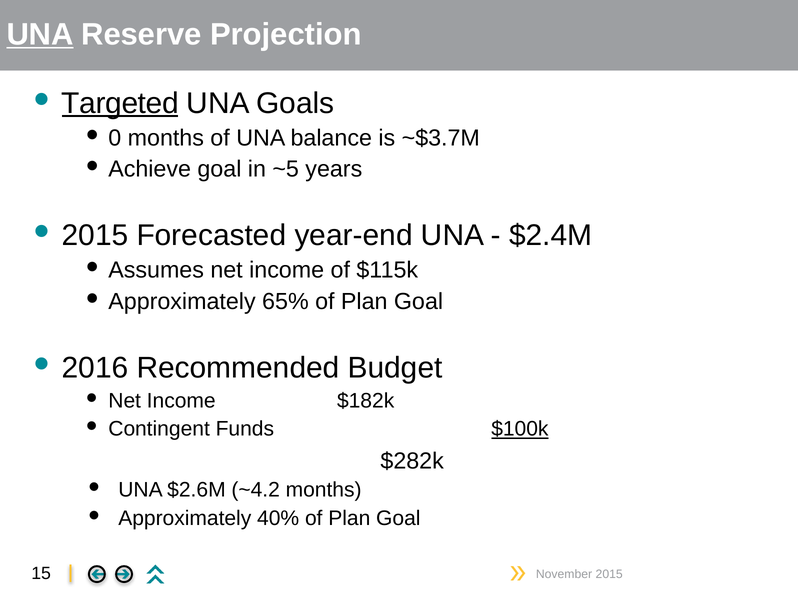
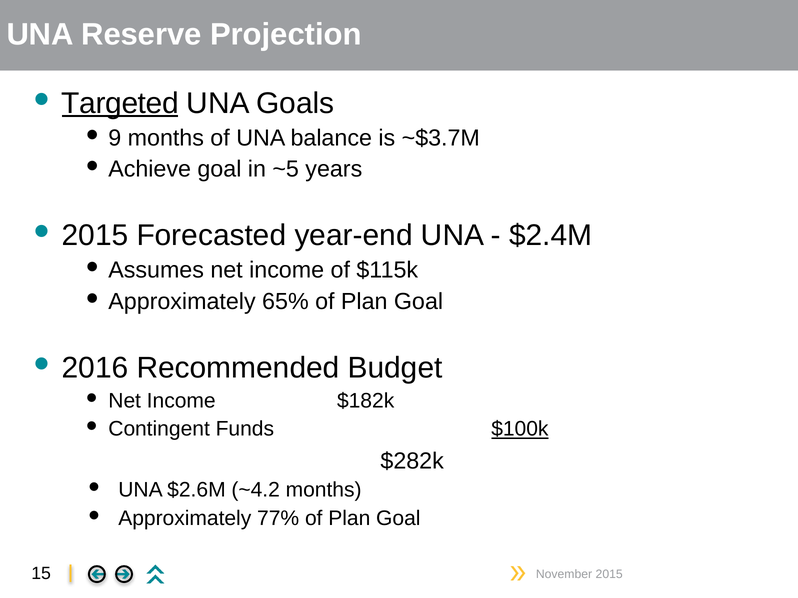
UNA at (40, 34) underline: present -> none
0: 0 -> 9
40%: 40% -> 77%
